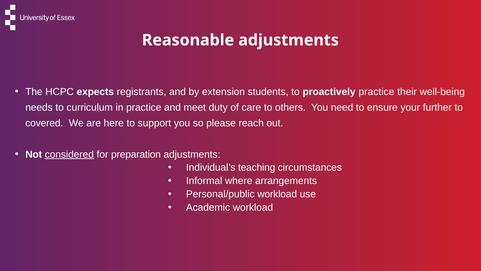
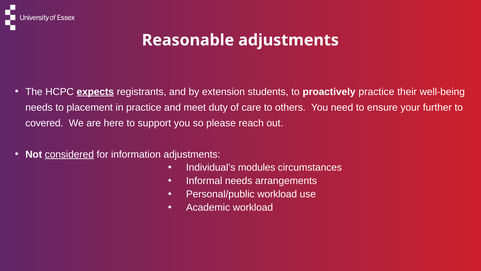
expects underline: none -> present
curriculum: curriculum -> placement
preparation: preparation -> information
teaching: teaching -> modules
Informal where: where -> needs
